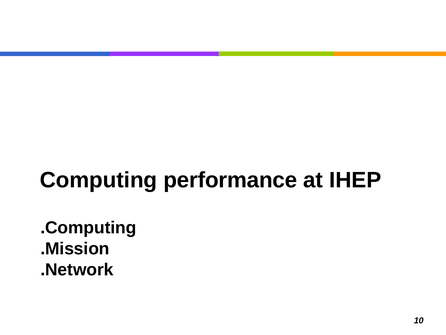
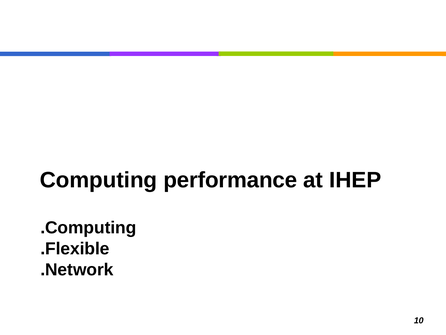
.Mission: .Mission -> .Flexible
